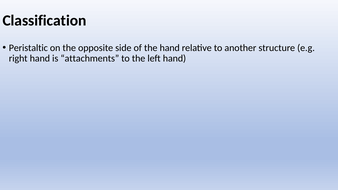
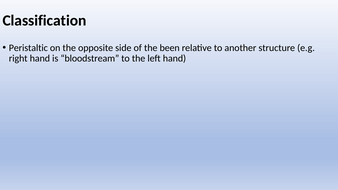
the hand: hand -> been
attachments: attachments -> bloodstream
